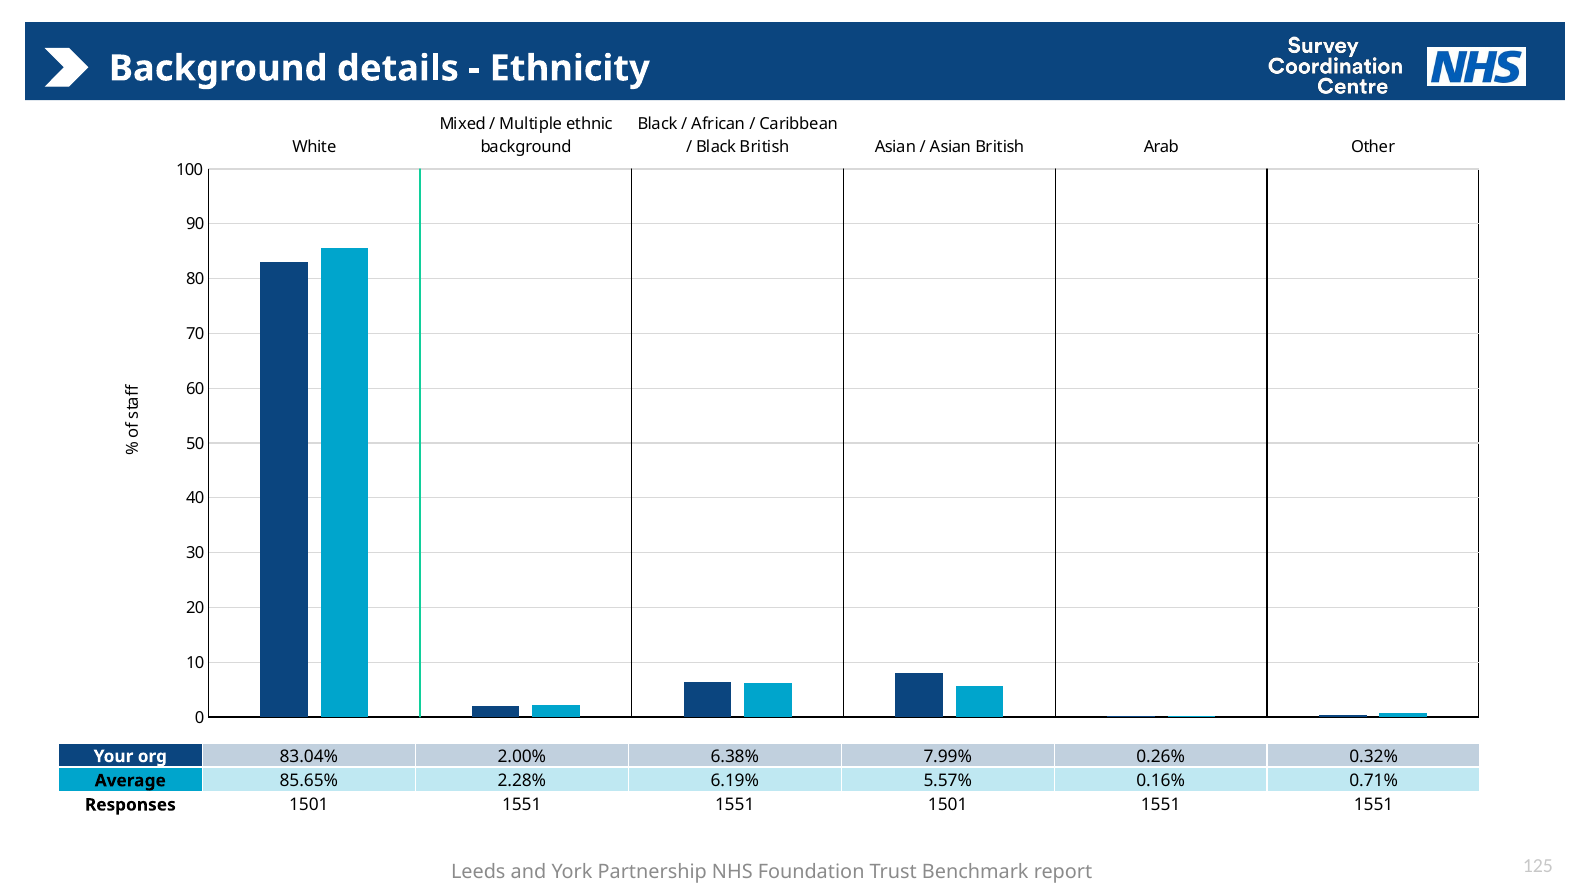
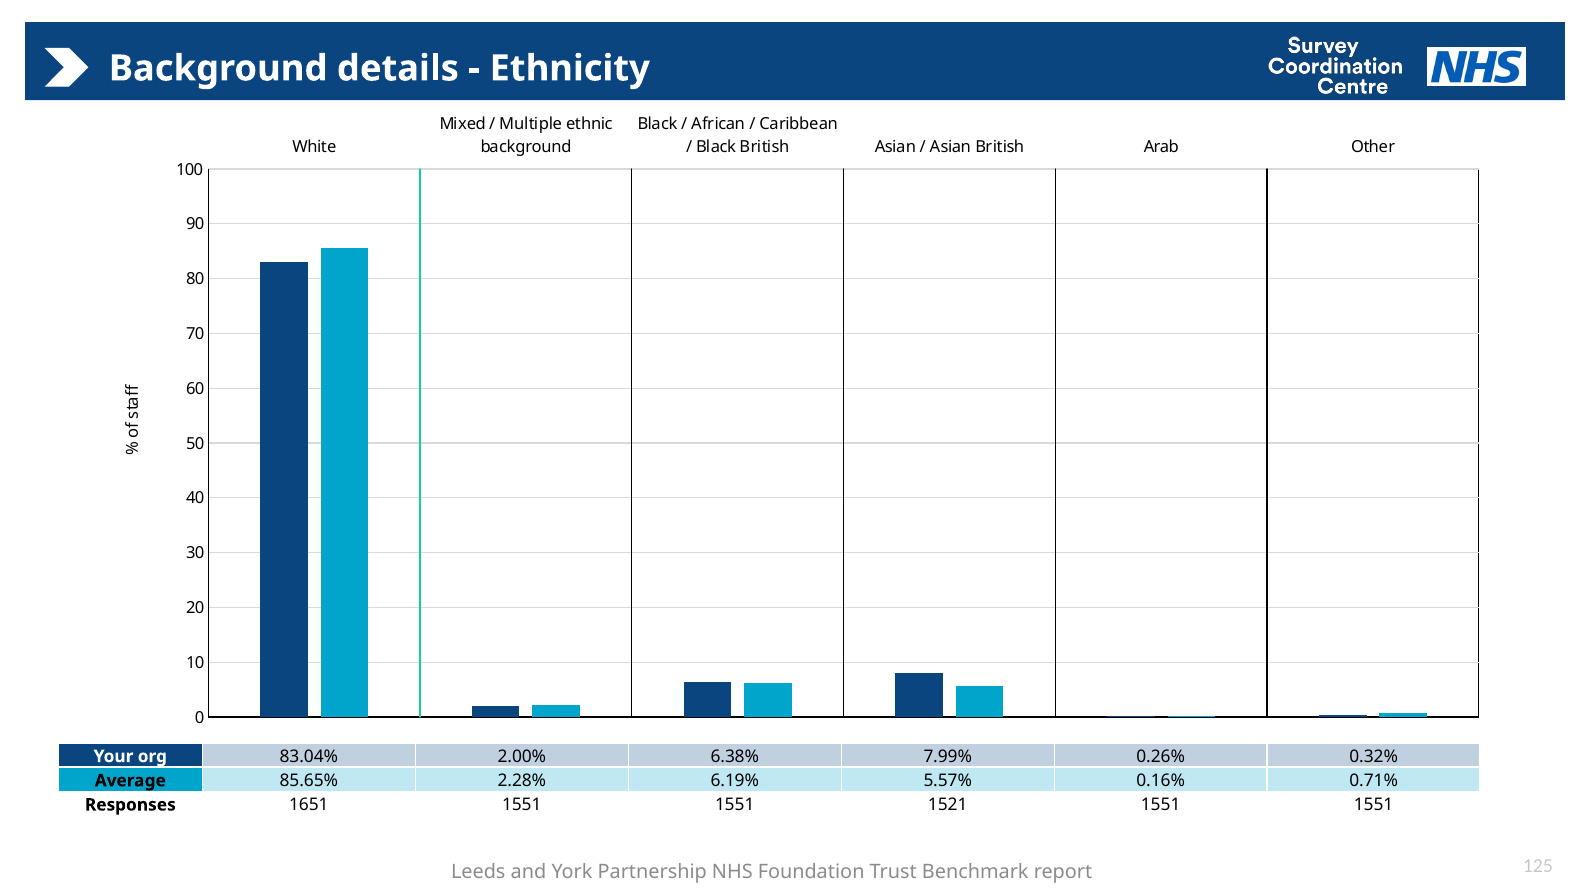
Responses 1501: 1501 -> 1651
1551 1501: 1501 -> 1521
